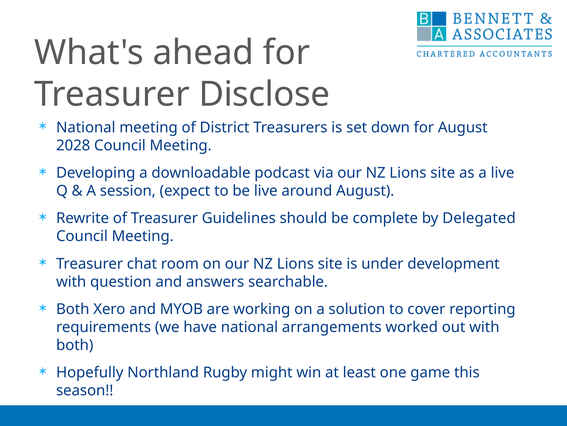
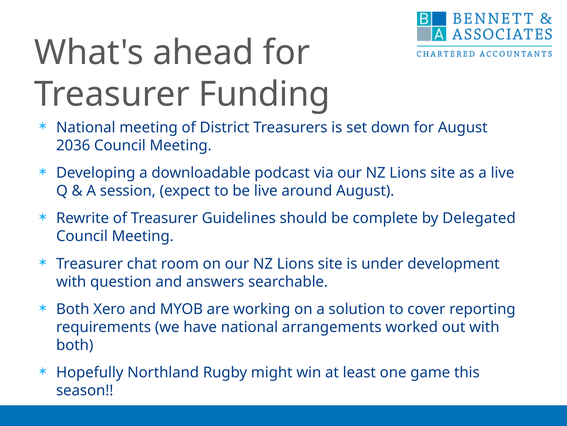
Disclose: Disclose -> Funding
2028: 2028 -> 2036
